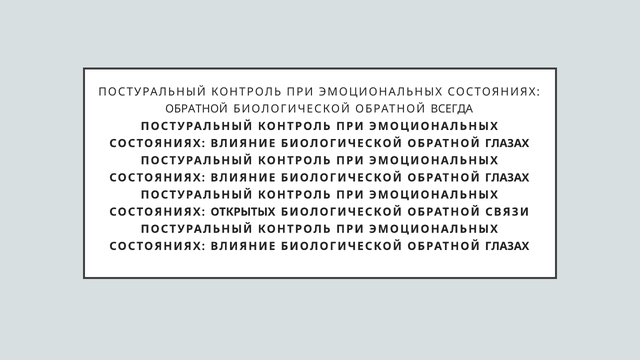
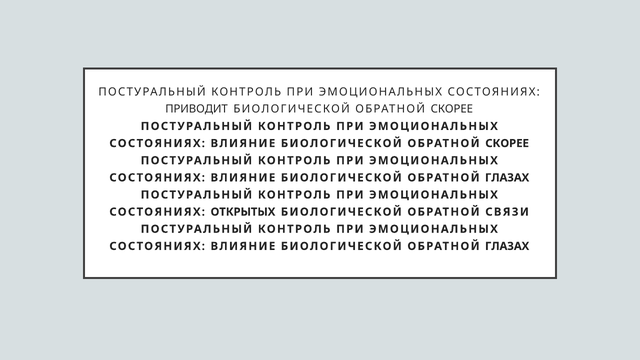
ОБРАТНОЙ at (196, 109): ОБРАТНОЙ -> ПРИВОДИТ
ВСЕГДА at (452, 109): ВСЕГДА -> СКОРЕЕ
ГЛАЗАХ at (507, 143): ГЛАЗАХ -> СКОРЕЕ
